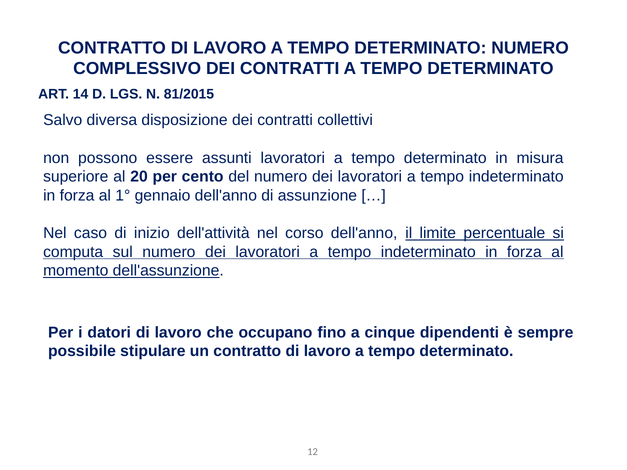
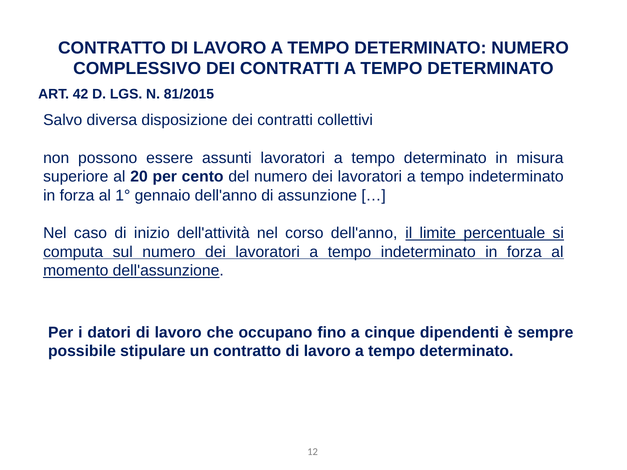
14: 14 -> 42
